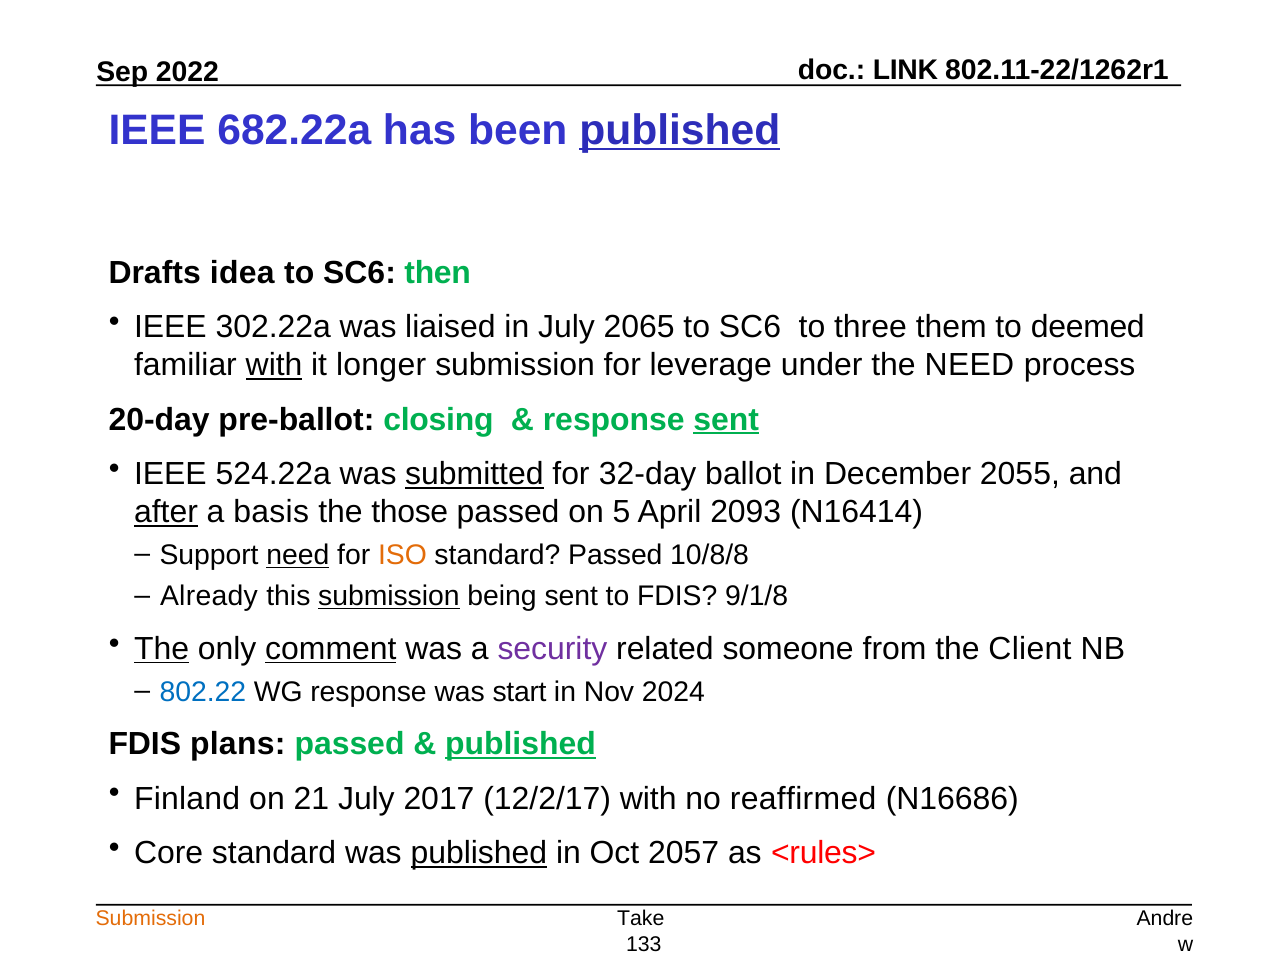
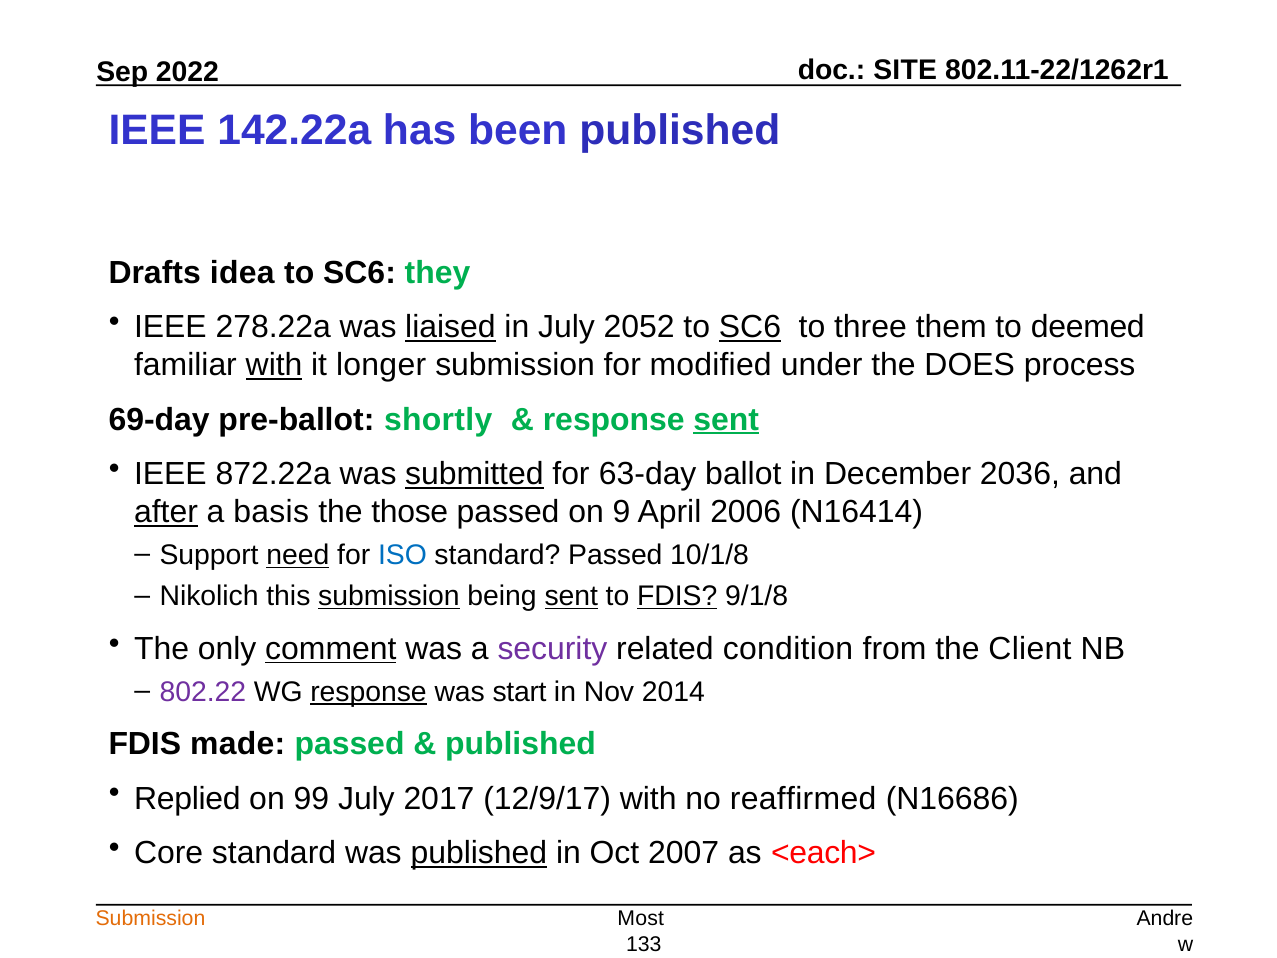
LINK: LINK -> SITE
682.22a: 682.22a -> 142.22a
published at (680, 131) underline: present -> none
then: then -> they
302.22a: 302.22a -> 278.22a
liaised underline: none -> present
2065: 2065 -> 2052
SC6 at (750, 327) underline: none -> present
leverage: leverage -> modified
the NEED: NEED -> DOES
20-day: 20-day -> 69-day
closing: closing -> shortly
524.22a: 524.22a -> 872.22a
32-day: 32-day -> 63-day
2055: 2055 -> 2036
5: 5 -> 9
2093: 2093 -> 2006
ISO colour: orange -> blue
10/8/8: 10/8/8 -> 10/1/8
Already: Already -> Nikolich
sent at (571, 596) underline: none -> present
FDIS at (677, 596) underline: none -> present
The at (162, 649) underline: present -> none
someone: someone -> condition
802.22 colour: blue -> purple
response at (369, 692) underline: none -> present
2024: 2024 -> 2014
plans: plans -> made
published at (520, 744) underline: present -> none
Finland: Finland -> Replied
21: 21 -> 99
12/2/17: 12/2/17 -> 12/9/17
2057: 2057 -> 2007
<rules>: <rules> -> <each>
Take: Take -> Most
